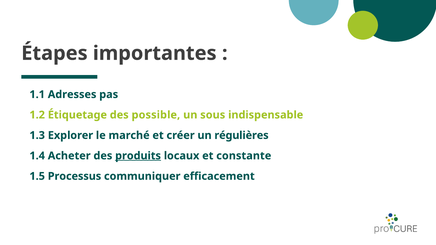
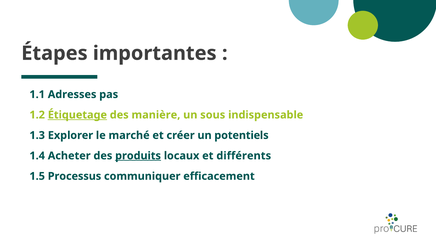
Étiquetage underline: none -> present
possible: possible -> manière
régulières: régulières -> potentiels
constante: constante -> différents
